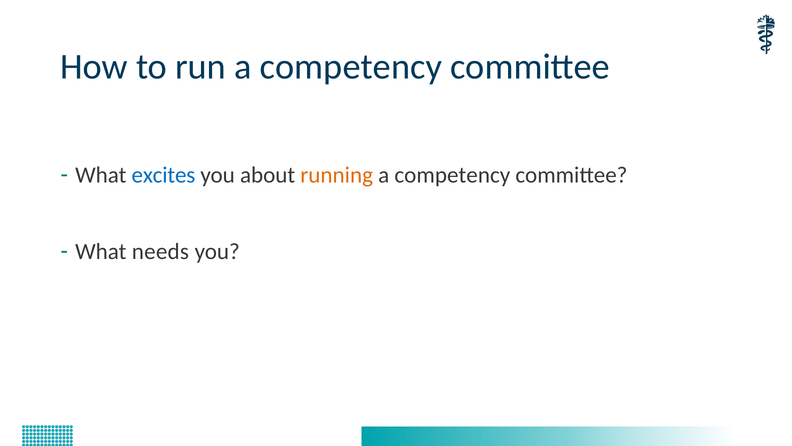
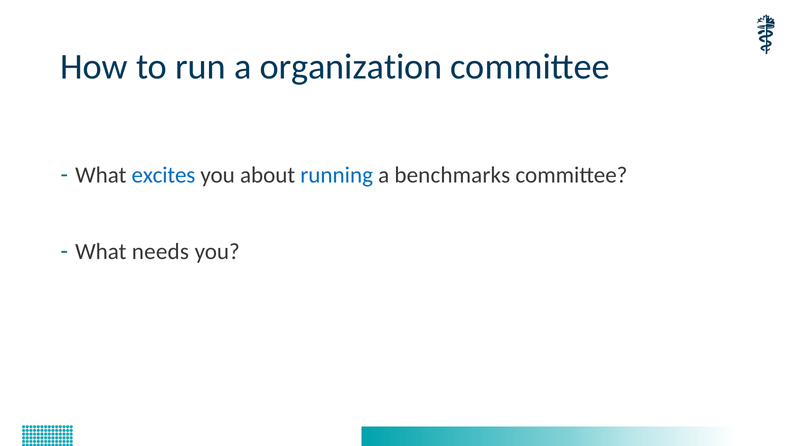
run a competency: competency -> organization
running colour: orange -> blue
competency at (452, 175): competency -> benchmarks
